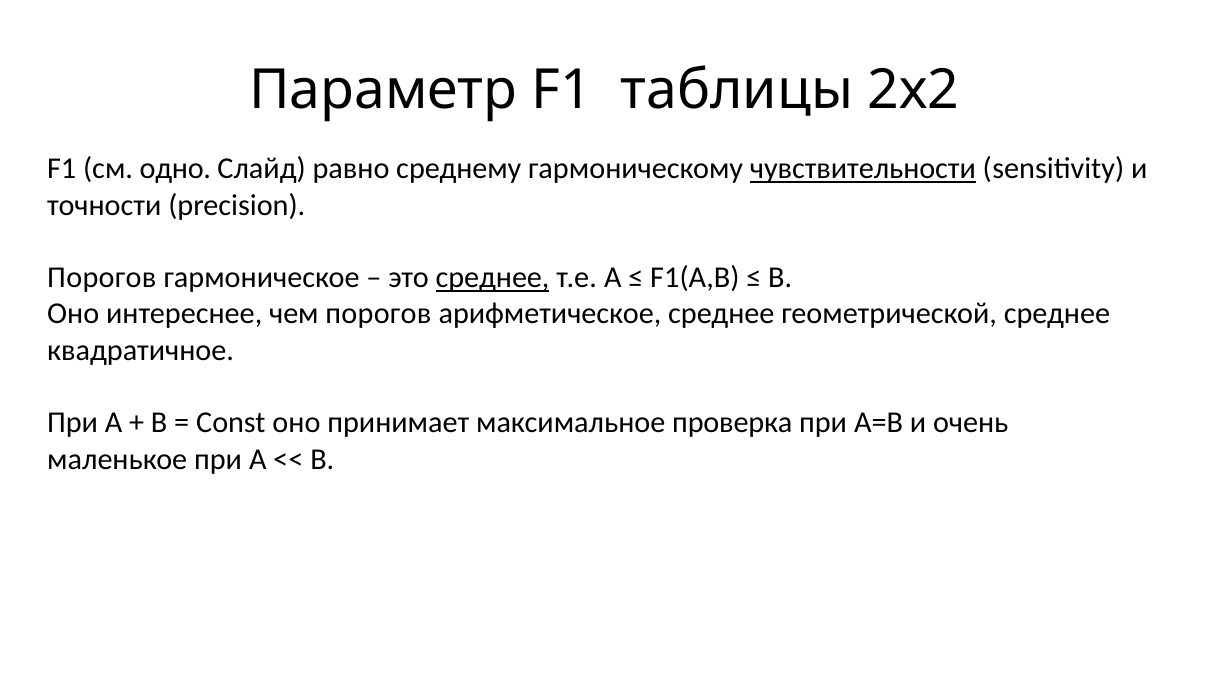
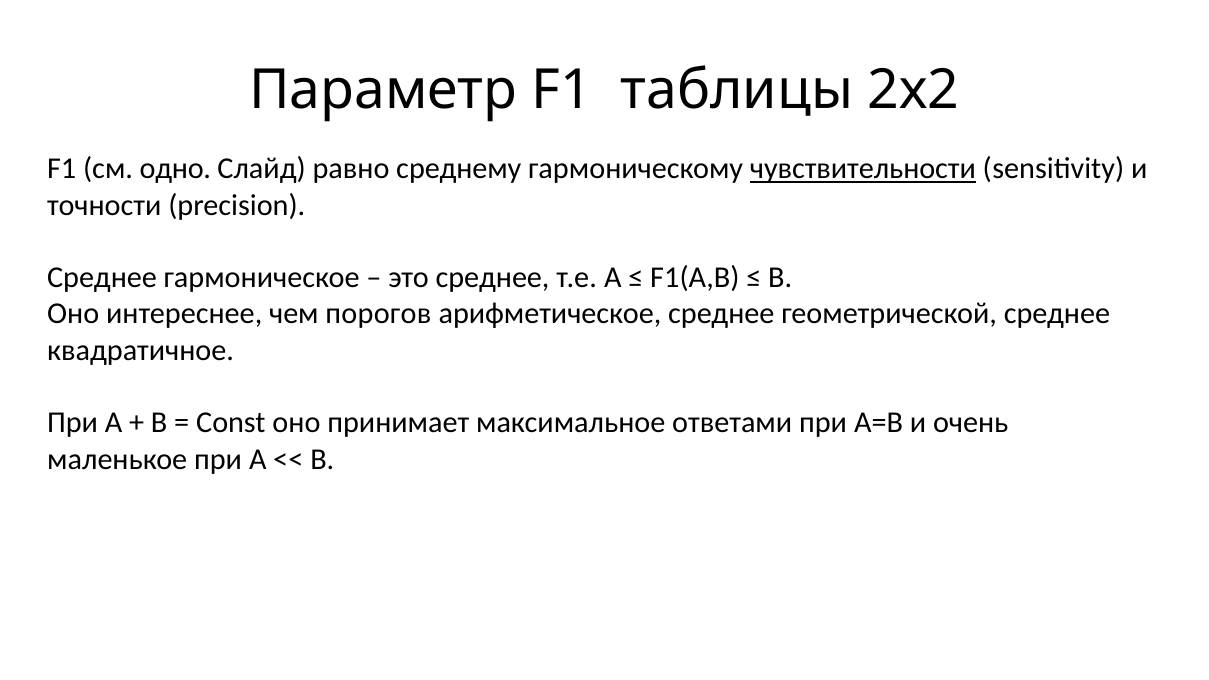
Порогов at (102, 278): Порогов -> Cреднее
среднее at (493, 278) underline: present -> none
проверка: проверка -> ответами
